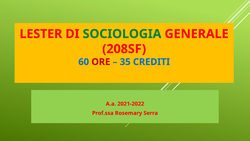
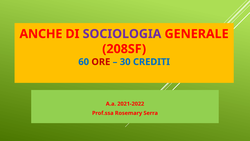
LESTER: LESTER -> ANCHE
SOCIOLOGIA colour: green -> purple
35: 35 -> 30
